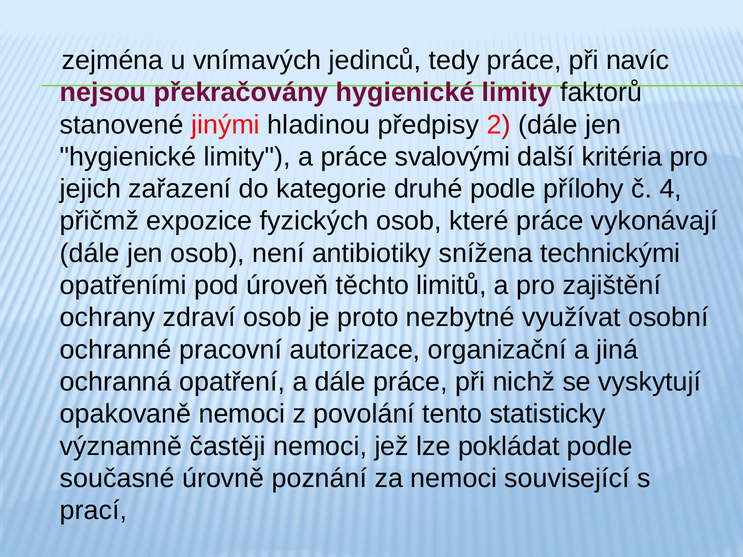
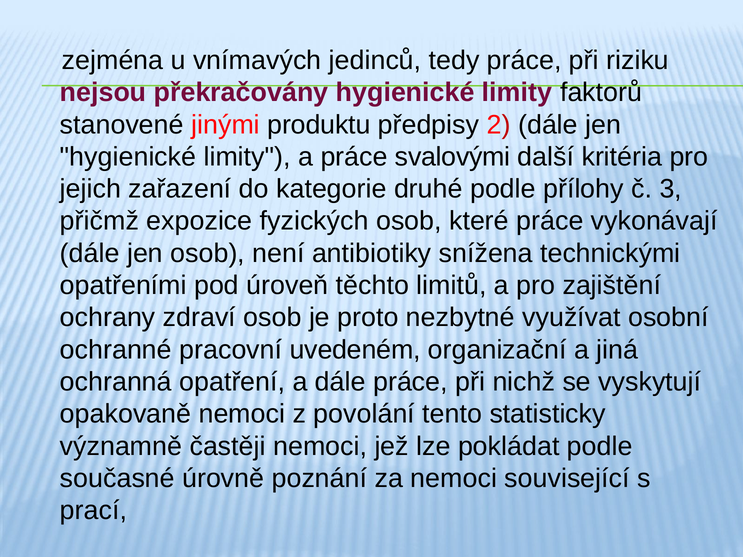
navíc: navíc -> riziku
hladinou: hladinou -> produktu
4: 4 -> 3
autorizace: autorizace -> uvedeném
